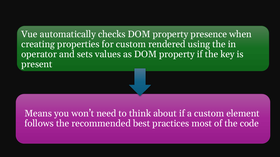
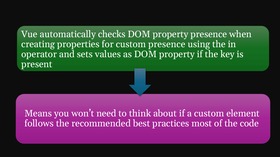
custom rendered: rendered -> presence
